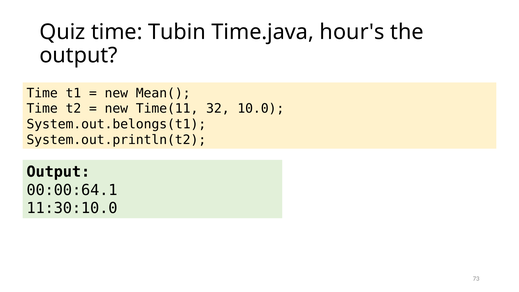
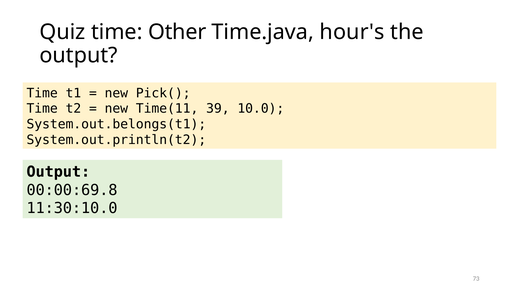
Tubin: Tubin -> Other
Mean(: Mean( -> Pick(
32: 32 -> 39
00:00:64.1: 00:00:64.1 -> 00:00:69.8
